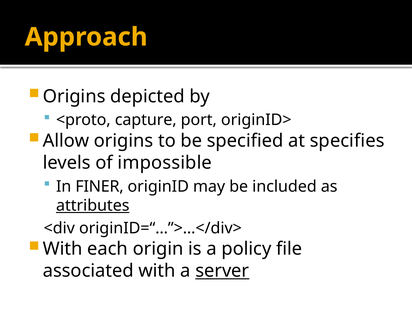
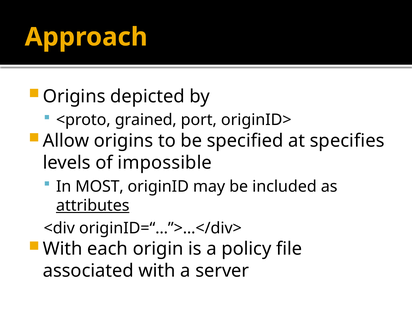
capture: capture -> grained
FINER: FINER -> MOST
server underline: present -> none
